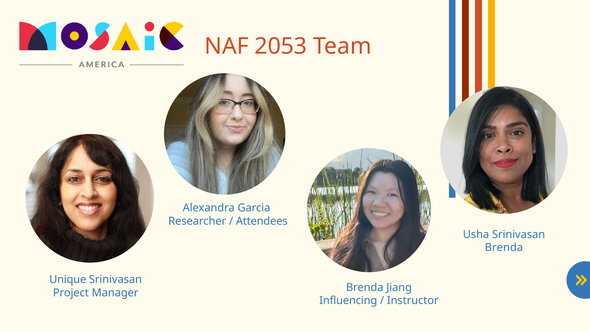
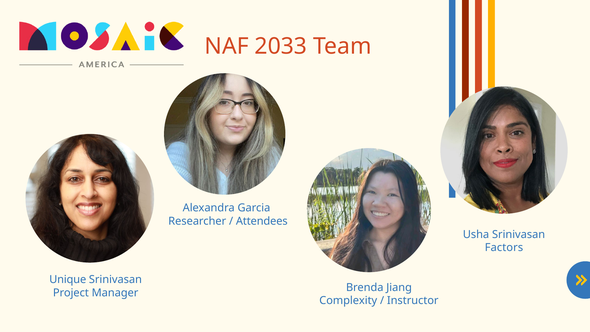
2053: 2053 -> 2033
Brenda at (504, 248): Brenda -> Factors
Influencing: Influencing -> Complexity
